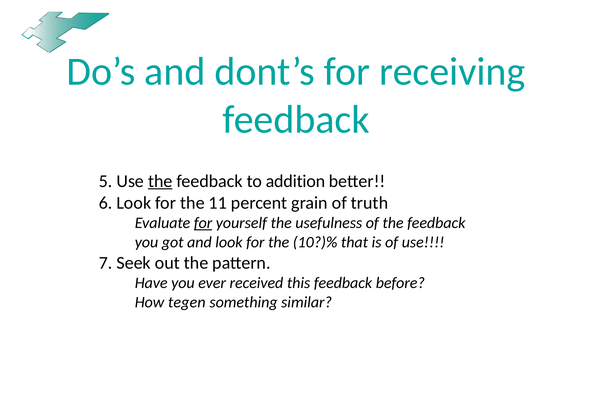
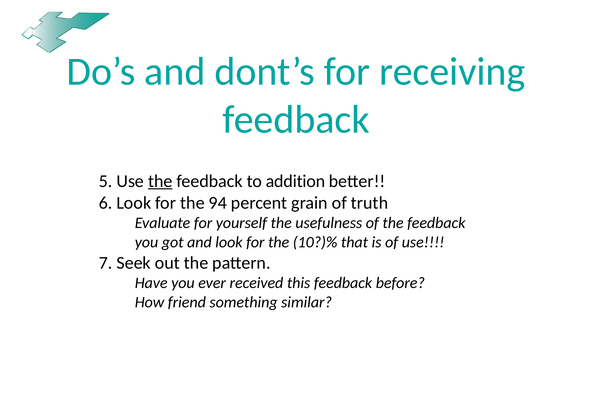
11: 11 -> 94
for at (203, 223) underline: present -> none
tegen: tegen -> friend
